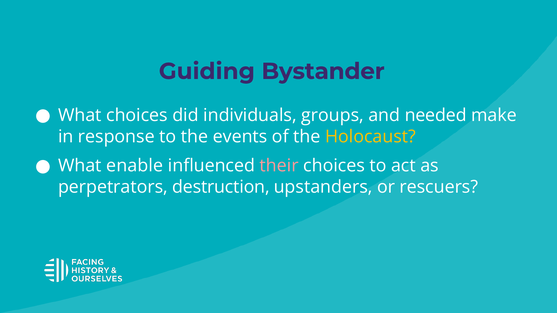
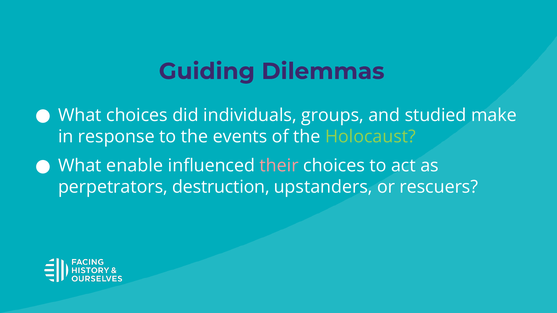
Bystander: Bystander -> Dilemmas
needed: needed -> studied
Holocaust colour: yellow -> light green
